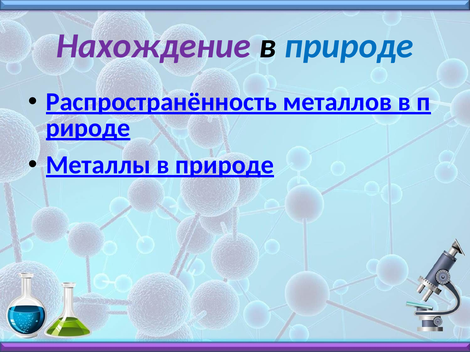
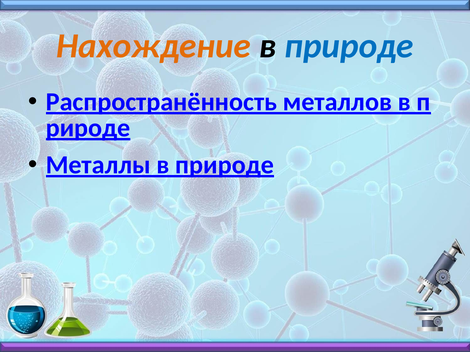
Нахождение colour: purple -> orange
